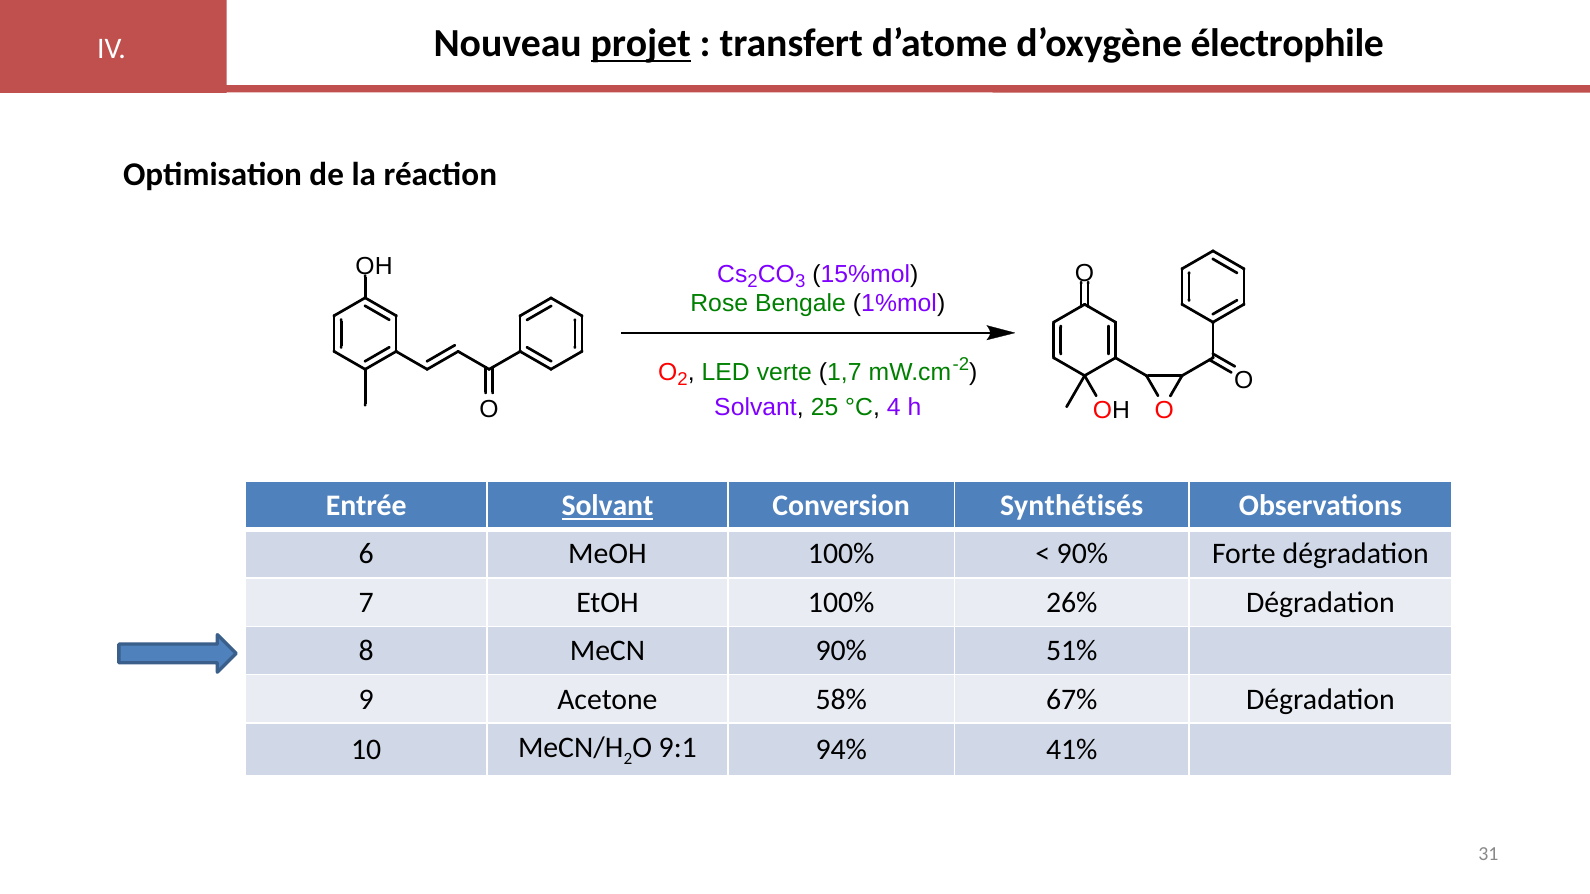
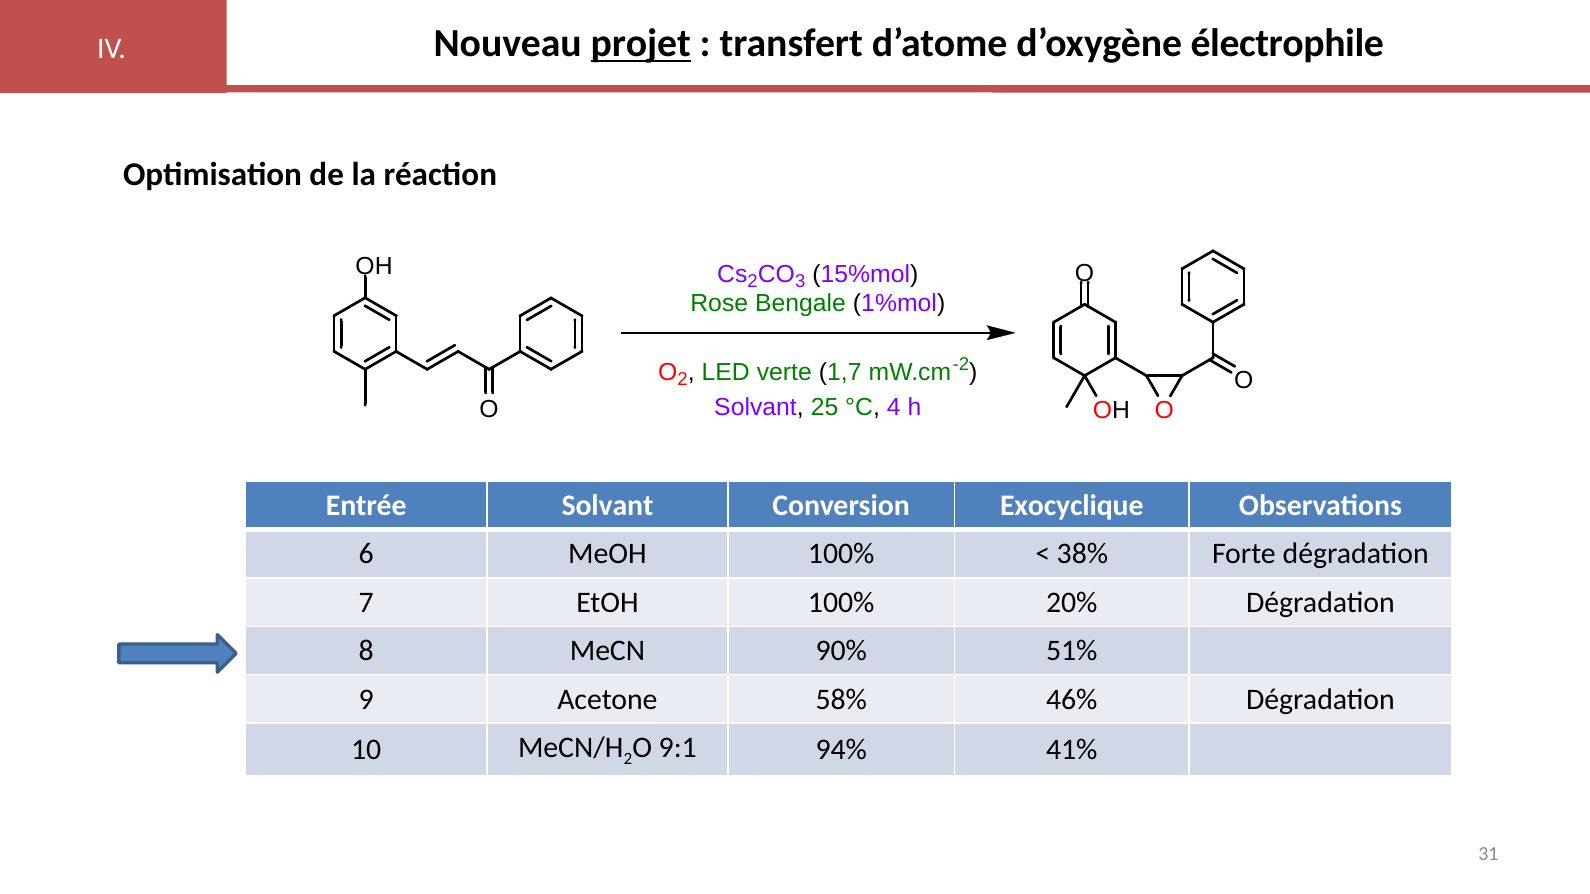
Solvant at (607, 506) underline: present -> none
Synthétisés: Synthétisés -> Exocyclique
90% at (1082, 554): 90% -> 38%
26%: 26% -> 20%
67%: 67% -> 46%
